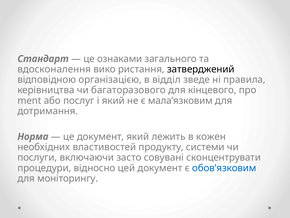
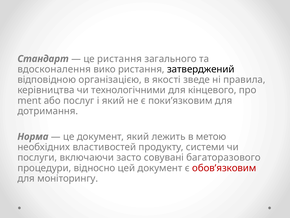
це ознаками: ознаками -> ристання
відділ: відділ -> якості
багаторазового: багаторазового -> технологічними
мала’язковим: мала’язковим -> поки’язковим
кожен: кожен -> метою
сконцентрувати: сконцентрувати -> багаторазового
обов’язковим colour: blue -> red
